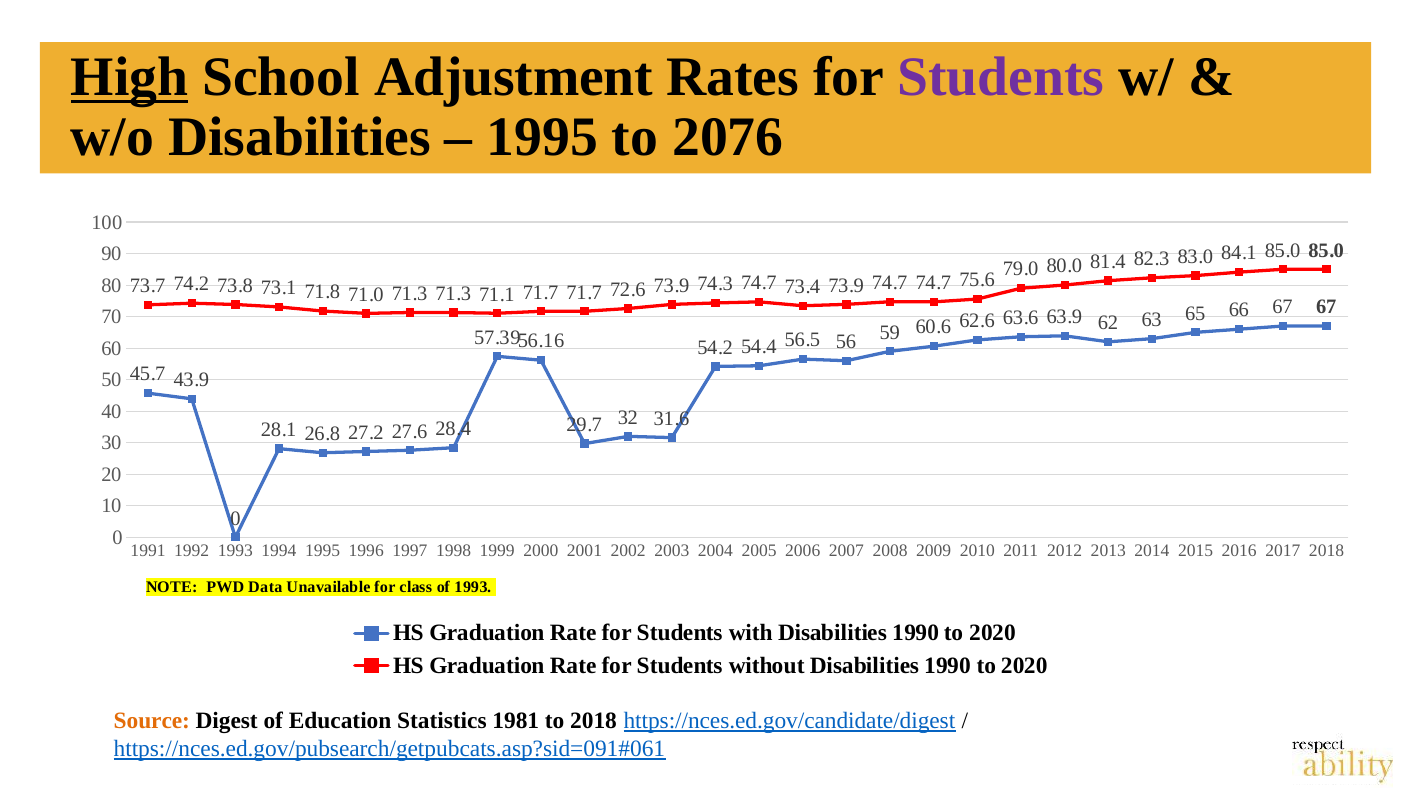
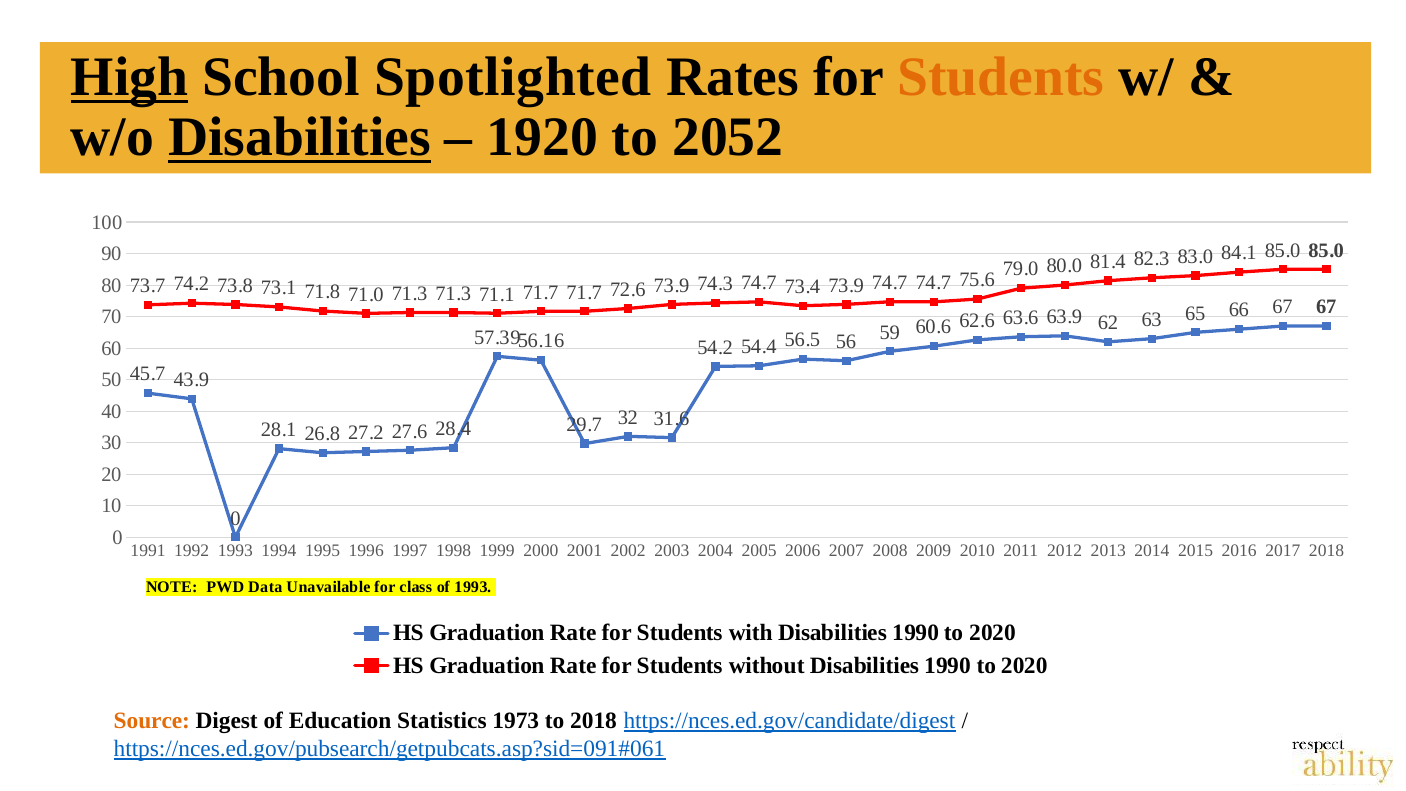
Adjustment: Adjustment -> Spotlighted
Students at (1001, 77) colour: purple -> orange
Disabilities at (300, 137) underline: none -> present
1995 at (542, 137): 1995 -> 1920
2076: 2076 -> 2052
1981: 1981 -> 1973
